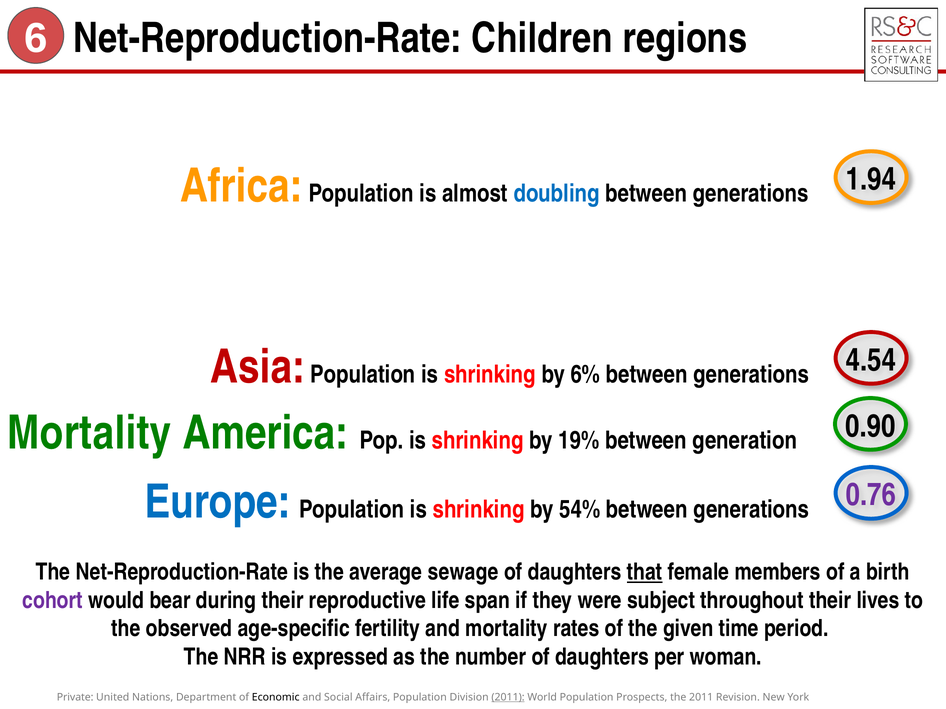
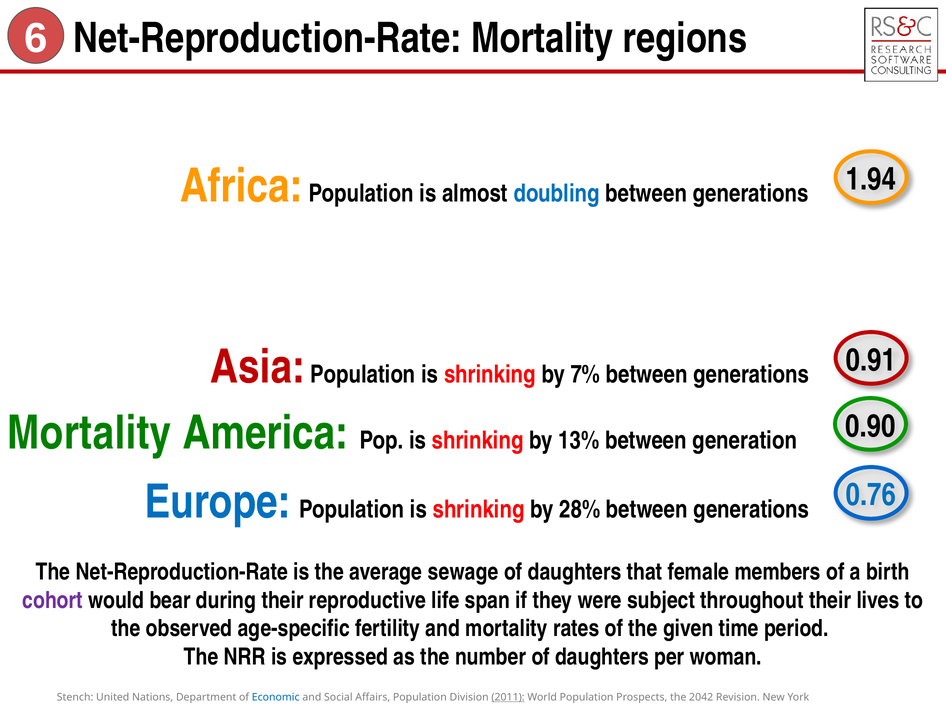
Net-Reproduction-Rate Children: Children -> Mortality
4.54: 4.54 -> 0.91
6%: 6% -> 7%
19%: 19% -> 13%
0.76 colour: purple -> blue
54%: 54% -> 28%
that underline: present -> none
Private: Private -> Stench
Economic colour: black -> blue
the 2011: 2011 -> 2042
